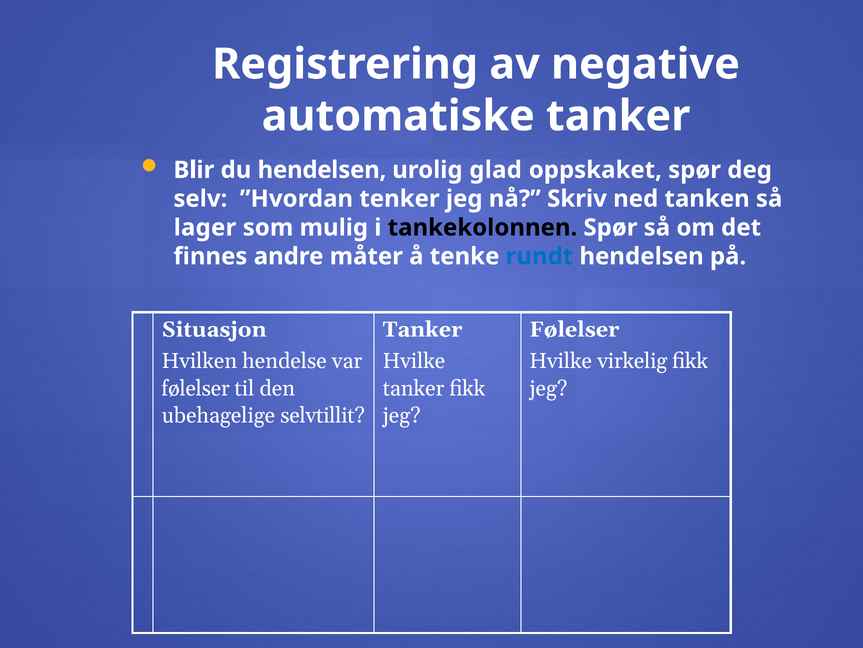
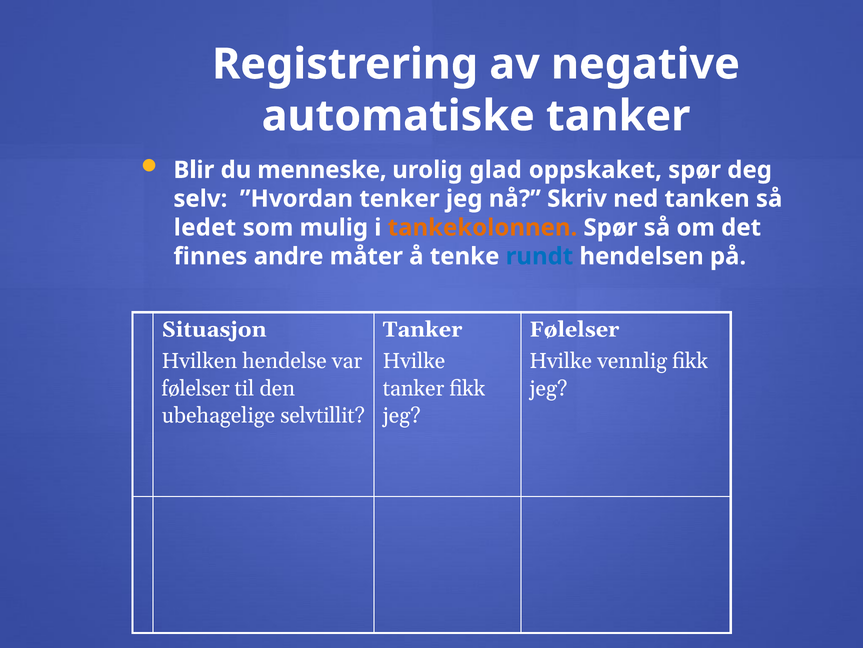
du hendelsen: hendelsen -> menneske
lager: lager -> ledet
tankekolonnen colour: black -> orange
virkelig: virkelig -> vennlig
